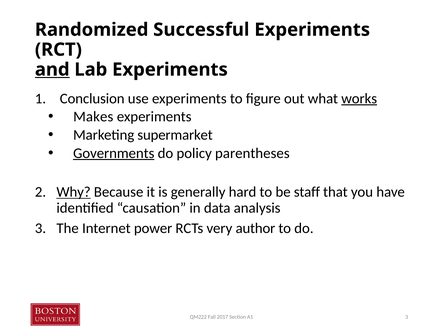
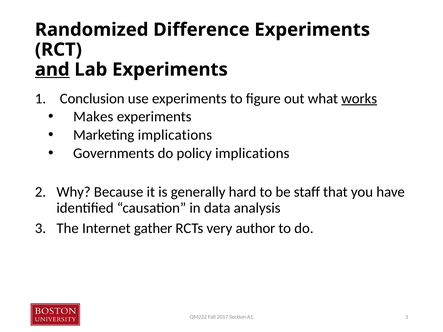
Successful: Successful -> Difference
Marketing supermarket: supermarket -> implications
Governments underline: present -> none
policy parentheses: parentheses -> implications
Why underline: present -> none
power: power -> gather
